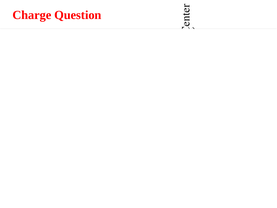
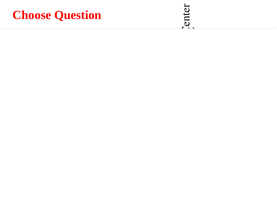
Charge at (32, 15): Charge -> Choose
